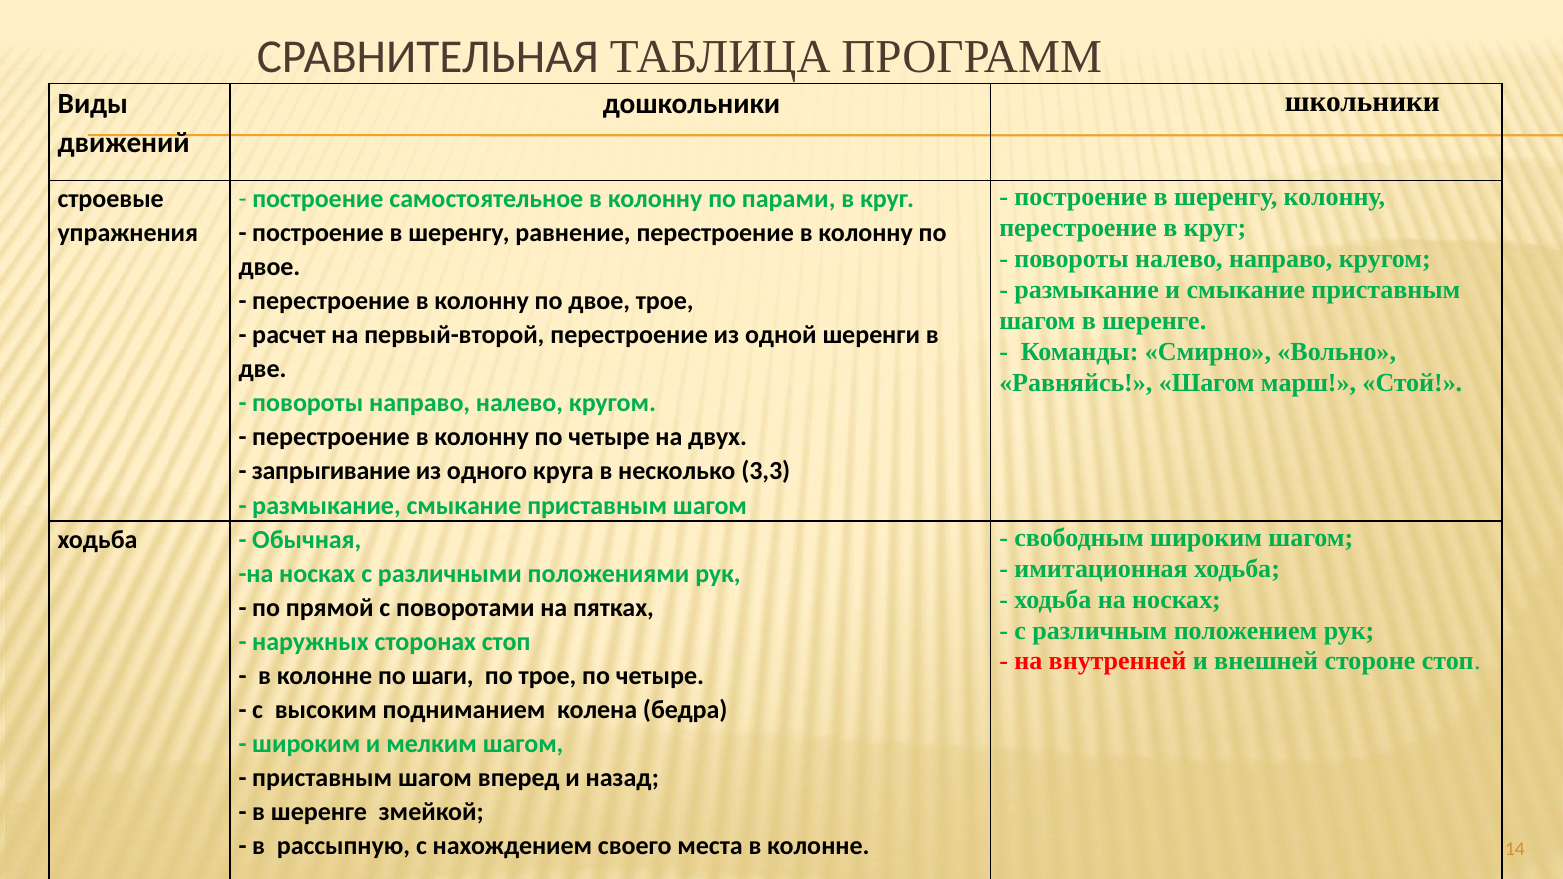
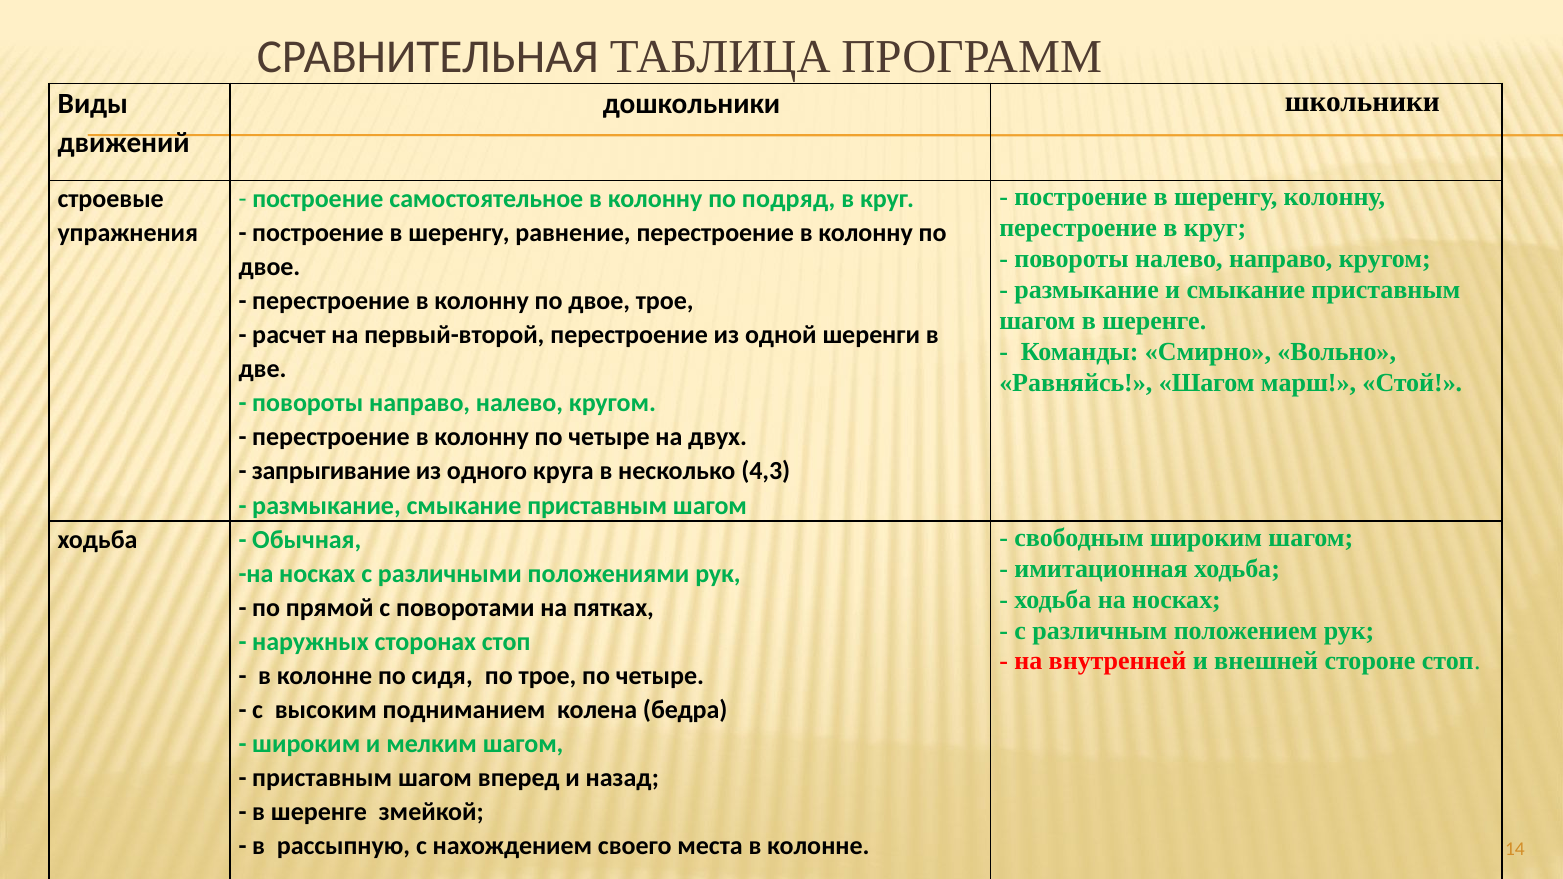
парами: парами -> подряд
3,3: 3,3 -> 4,3
шаги: шаги -> сидя
